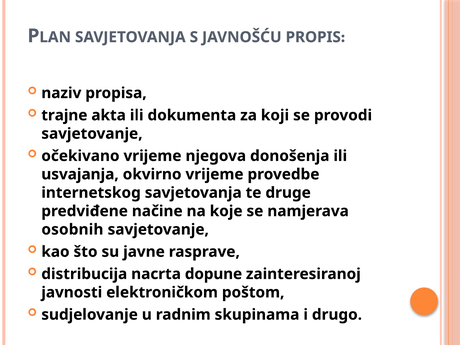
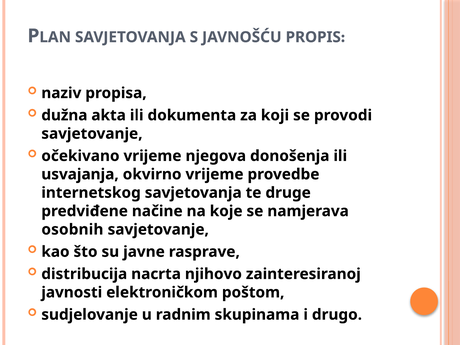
trajne: trajne -> dužna
dopune: dopune -> njihovo
